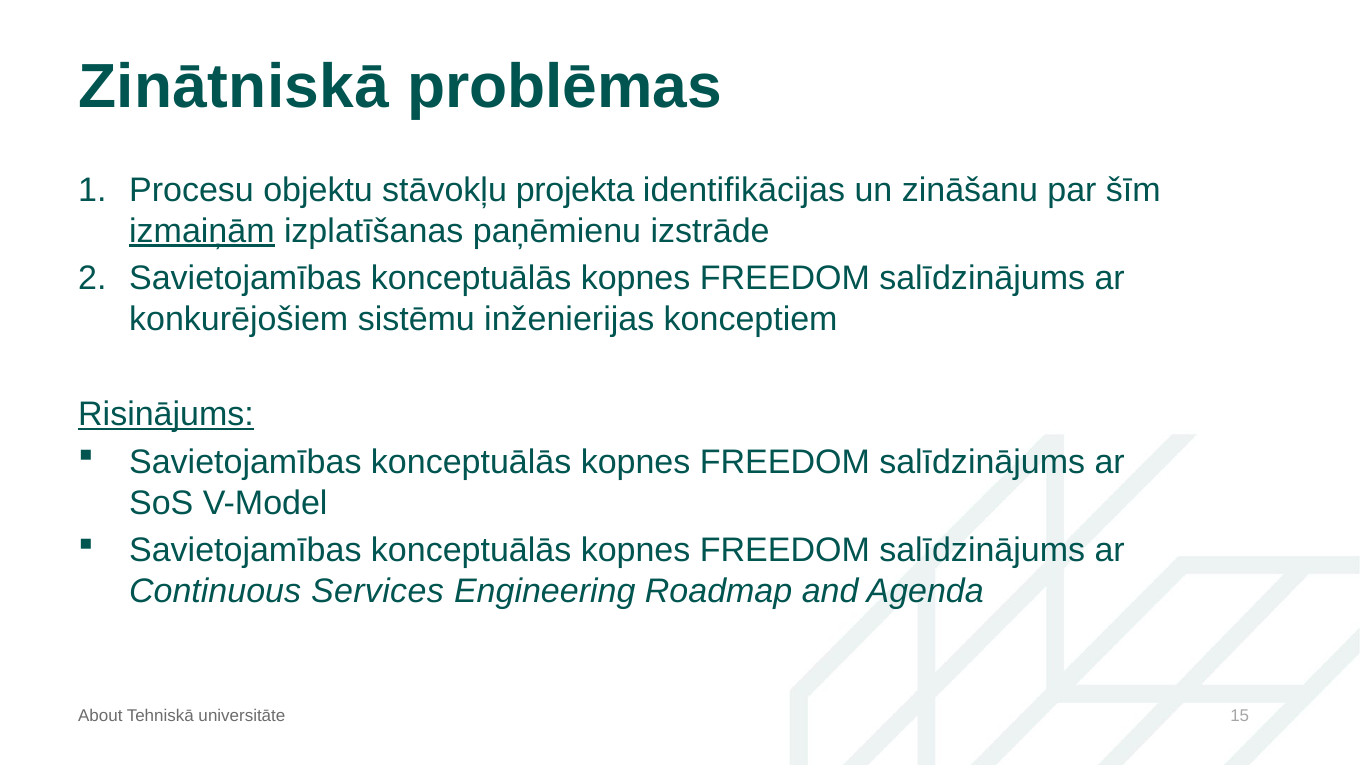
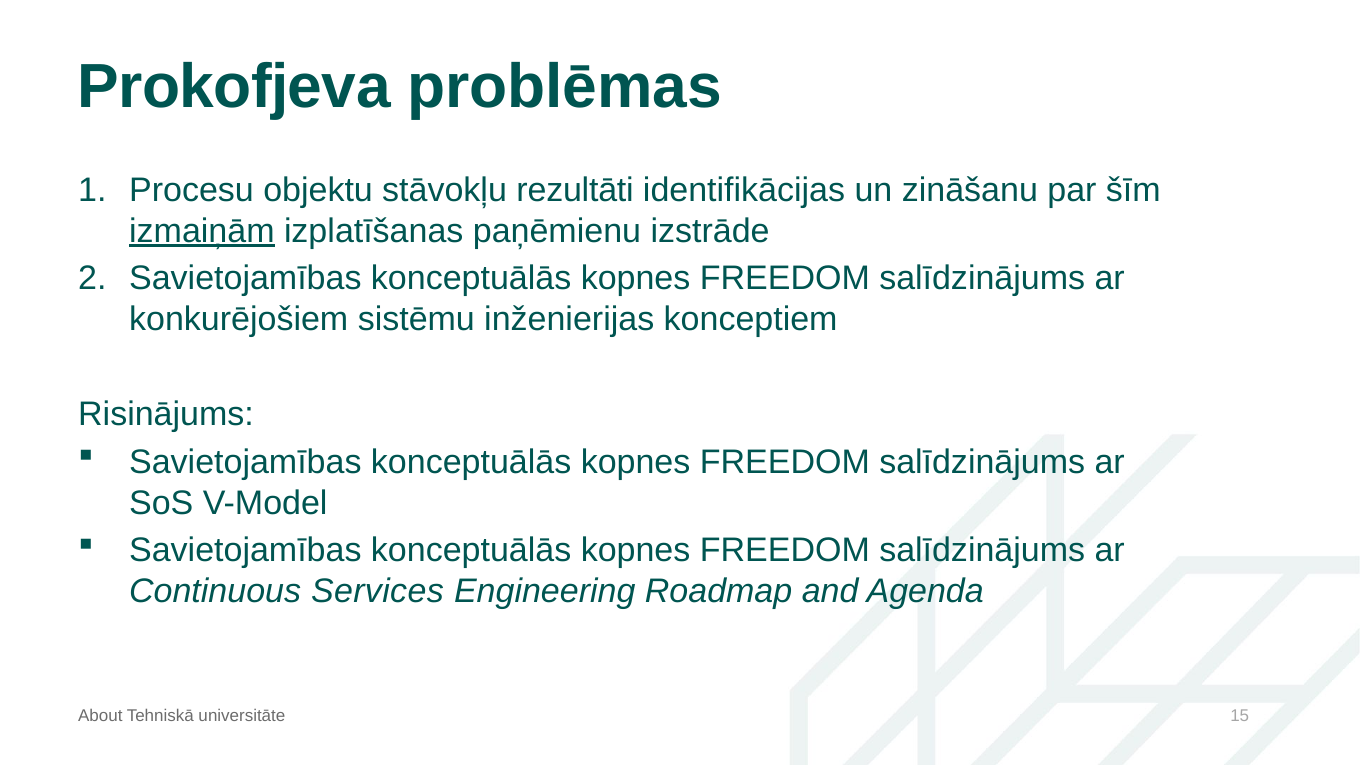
Zinātniskā: Zinātniskā -> Prokofjeva
projekta: projekta -> rezultāti
Risinājums underline: present -> none
